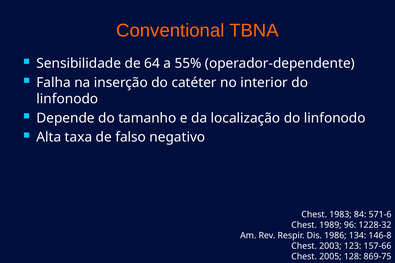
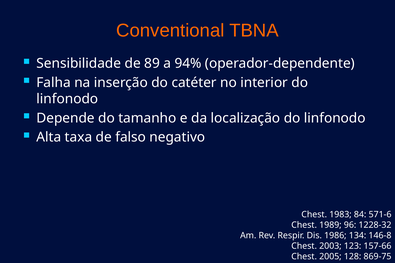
64: 64 -> 89
55%: 55% -> 94%
